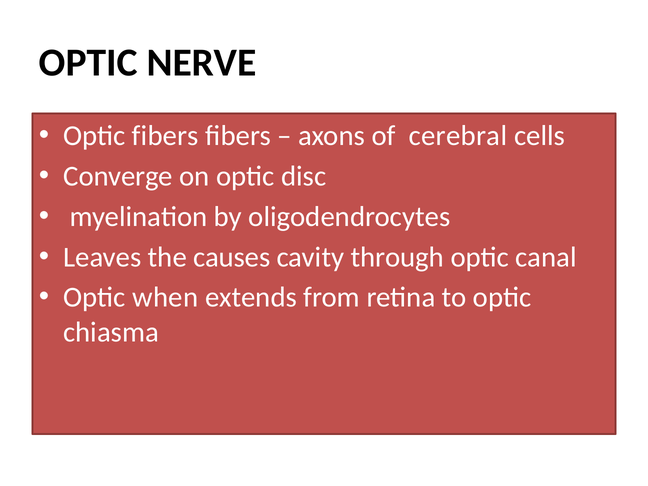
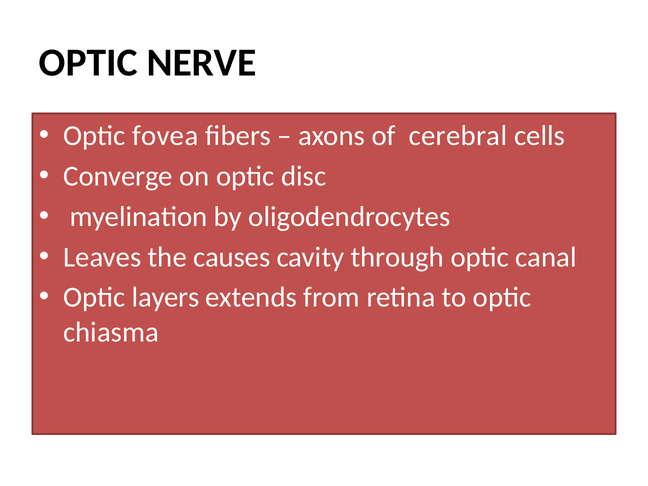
Optic fibers: fibers -> fovea
when: when -> layers
